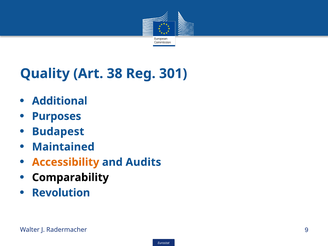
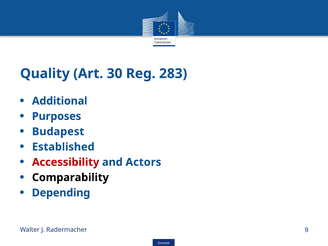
38: 38 -> 30
301: 301 -> 283
Maintained: Maintained -> Established
Accessibility colour: orange -> red
Audits: Audits -> Actors
Revolution: Revolution -> Depending
